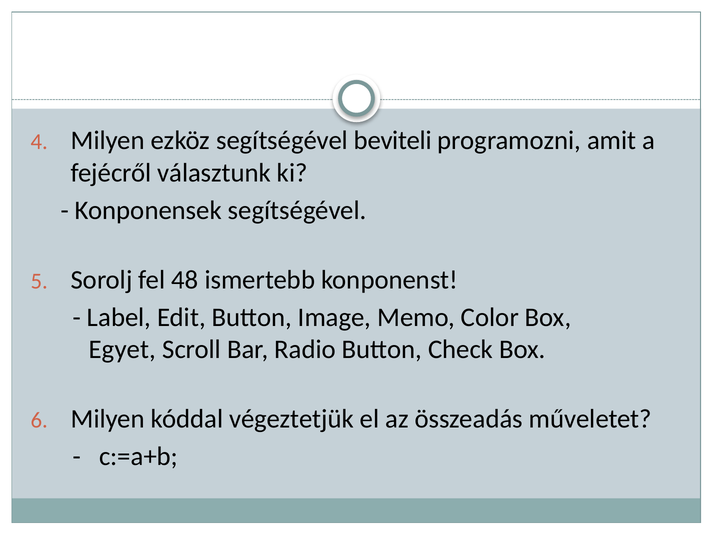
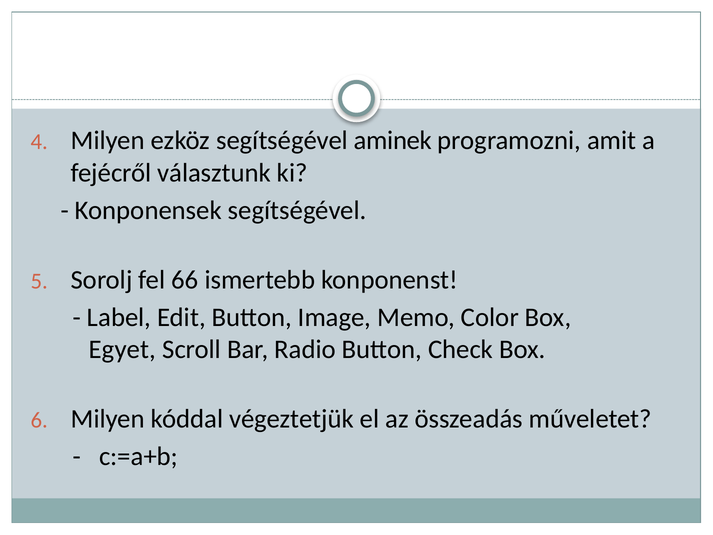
beviteli: beviteli -> aminek
48: 48 -> 66
